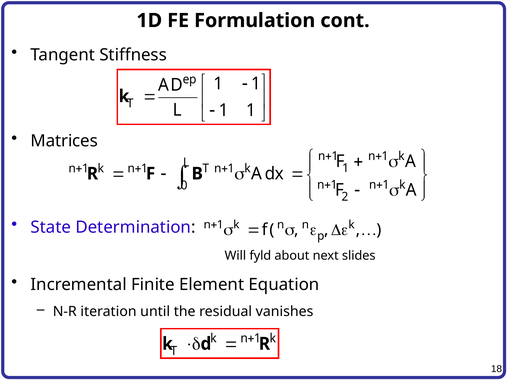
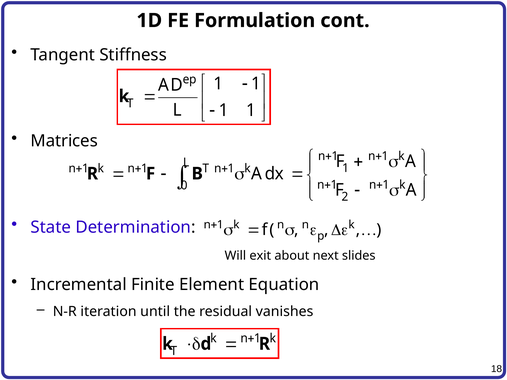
fyld: fyld -> exit
